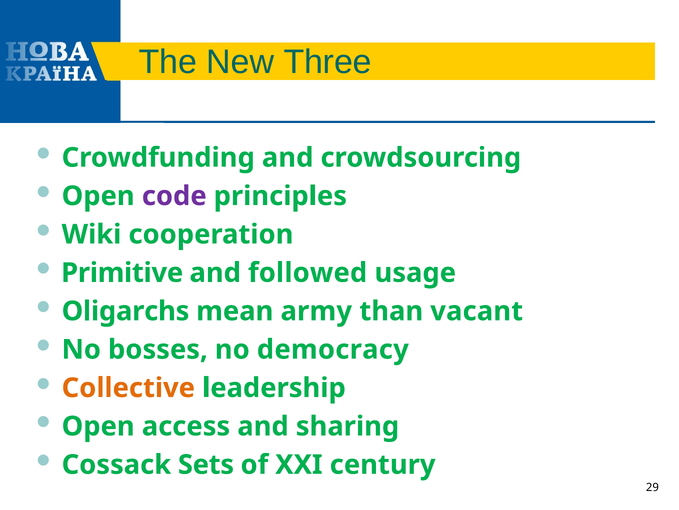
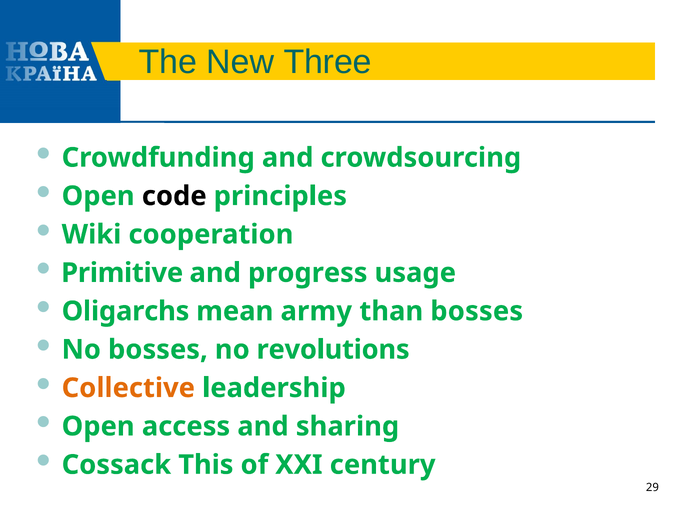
code colour: purple -> black
followed: followed -> progress
than vacant: vacant -> bosses
democracy: democracy -> revolutions
Sets: Sets -> This
